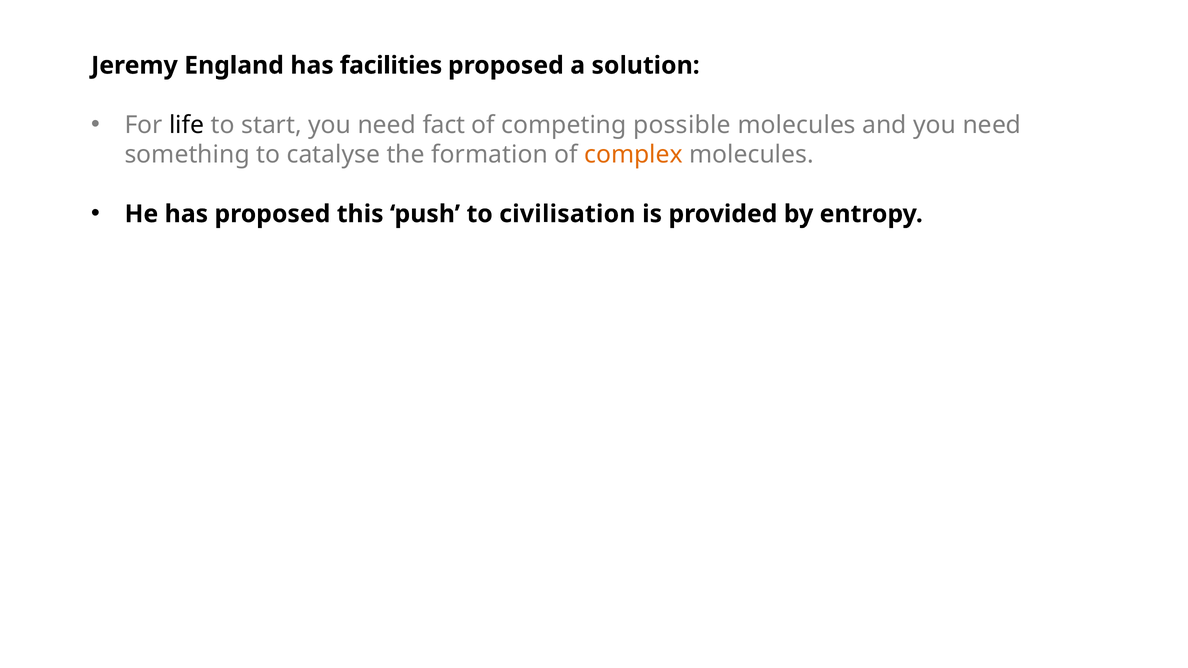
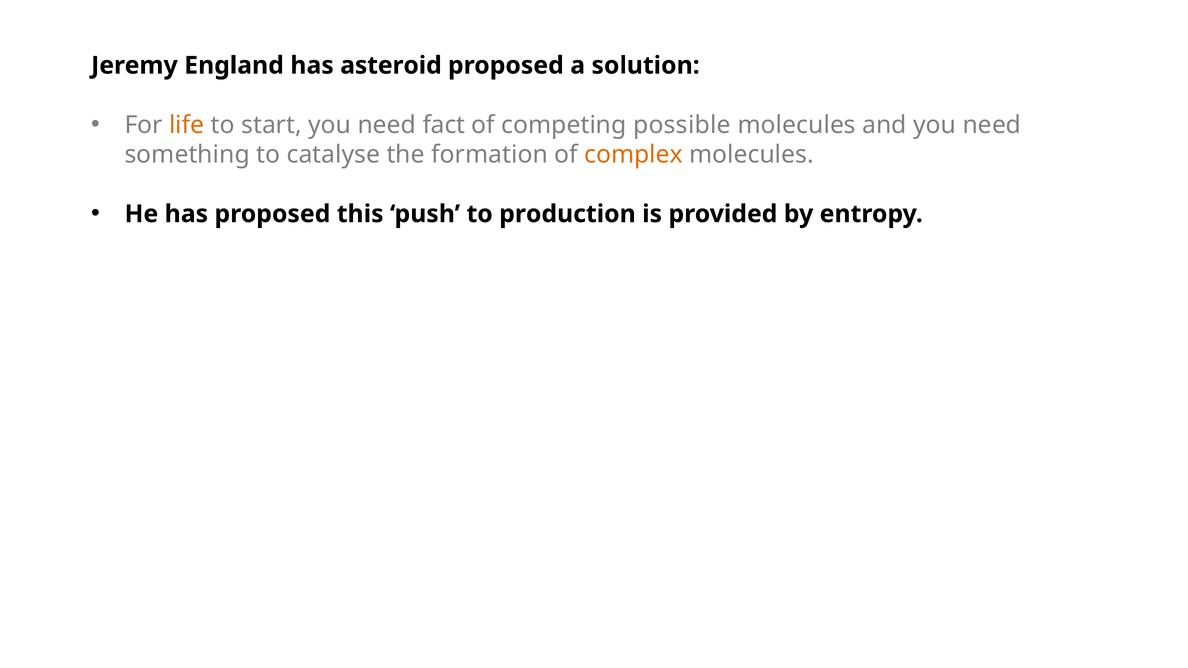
facilities: facilities -> asteroid
life colour: black -> orange
civilisation: civilisation -> production
